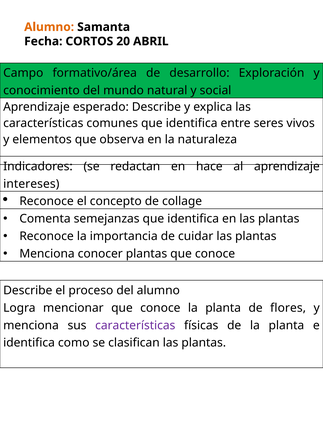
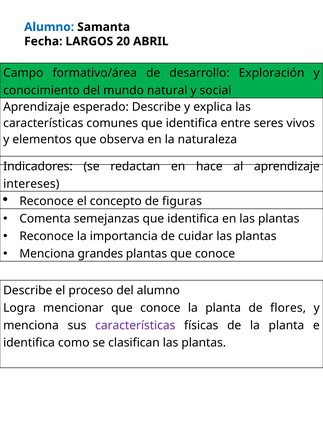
Alumno at (49, 27) colour: orange -> blue
CORTOS: CORTOS -> LARGOS
collage: collage -> figuras
conocer: conocer -> grandes
